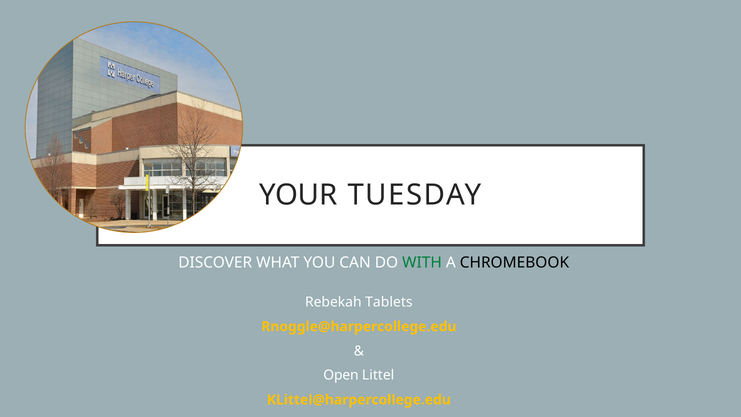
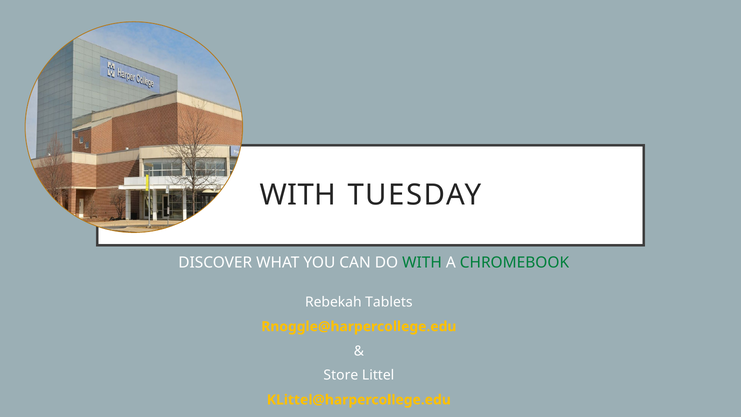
YOUR at (298, 195): YOUR -> WITH
CHROMEBOOK colour: black -> green
Open: Open -> Store
